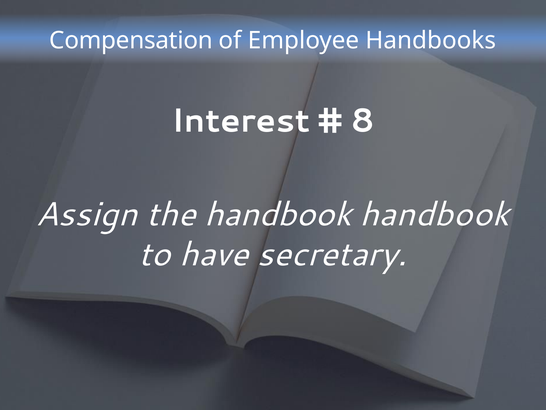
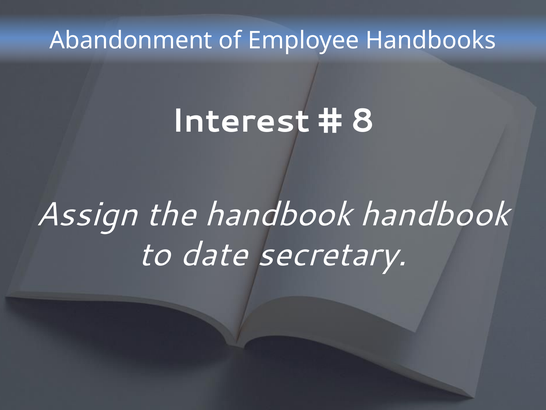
Compensation: Compensation -> Abandonment
have: have -> date
